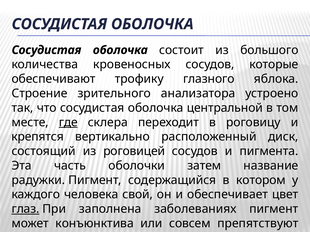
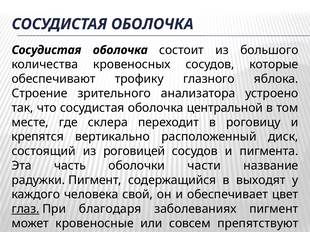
где underline: present -> none
затем: затем -> части
котором: котором -> выходят
заполнена: заполнена -> благодаря
конъюнктива: конъюнктива -> кровеносные
